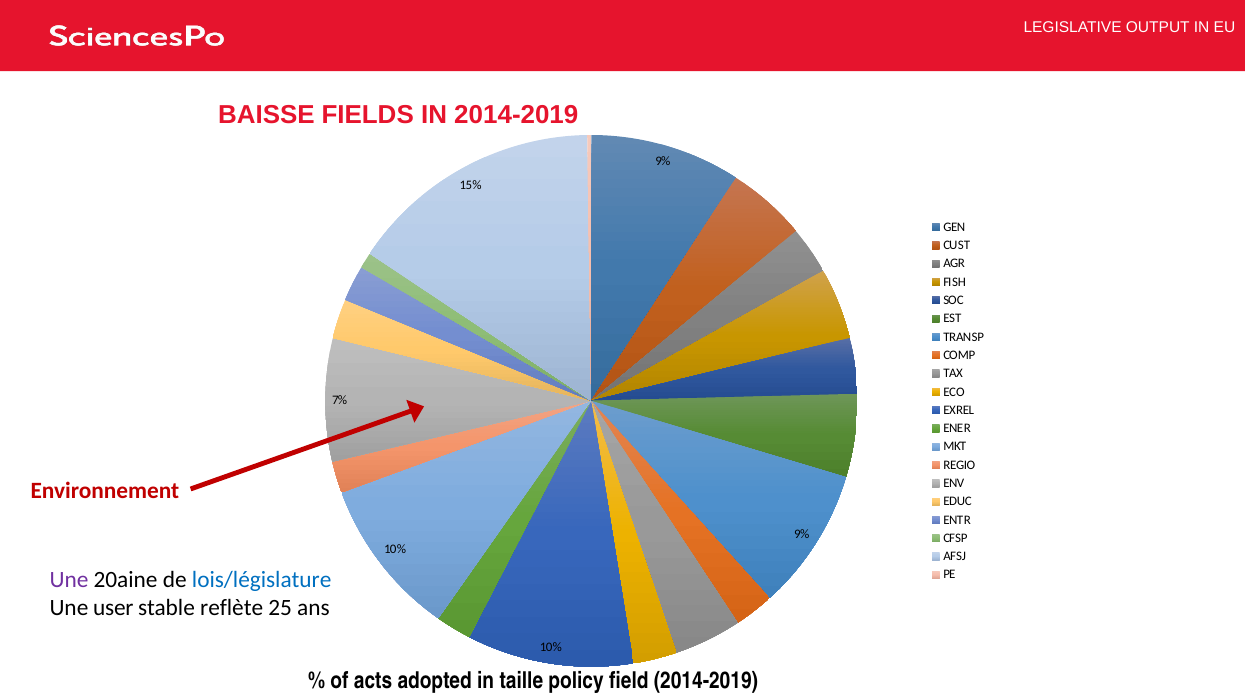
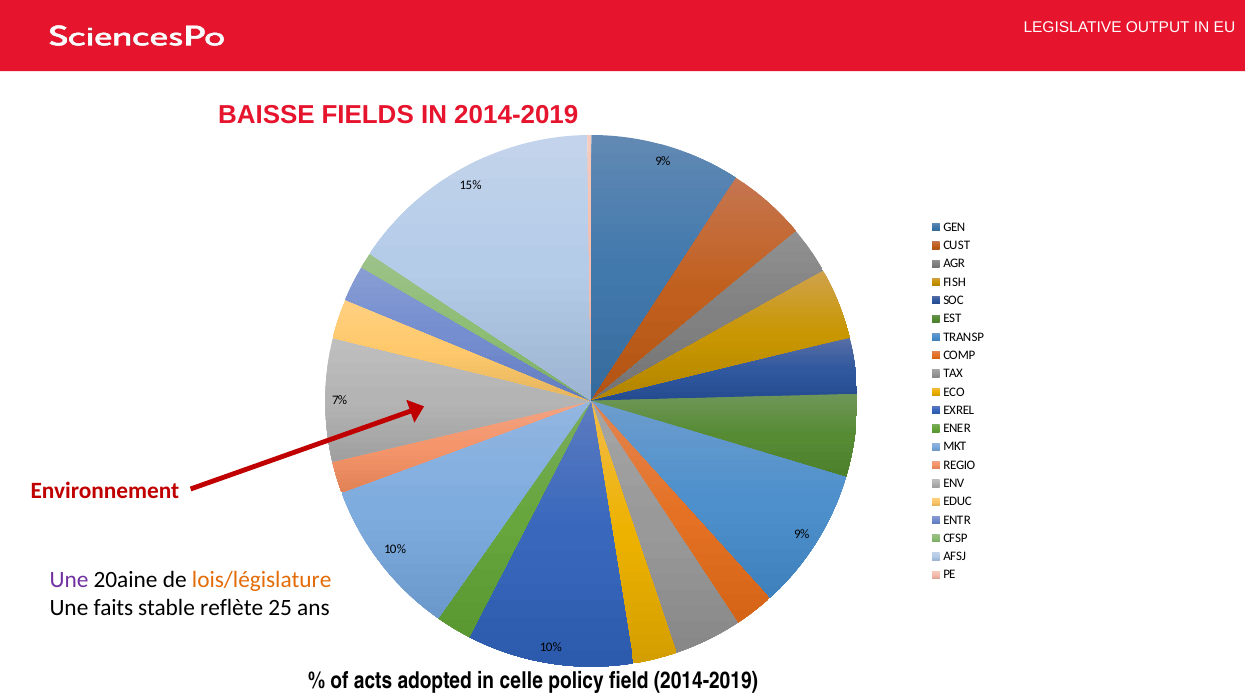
lois/législature colour: blue -> orange
user: user -> faits
taille: taille -> celle
